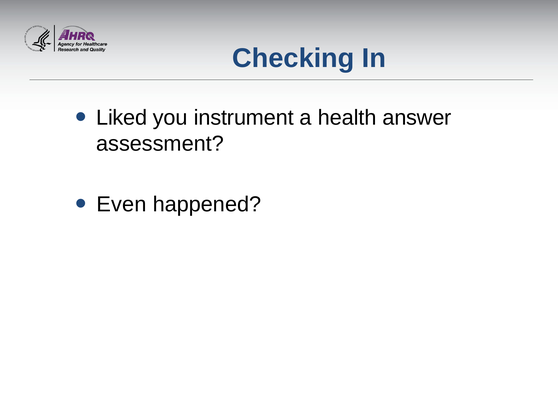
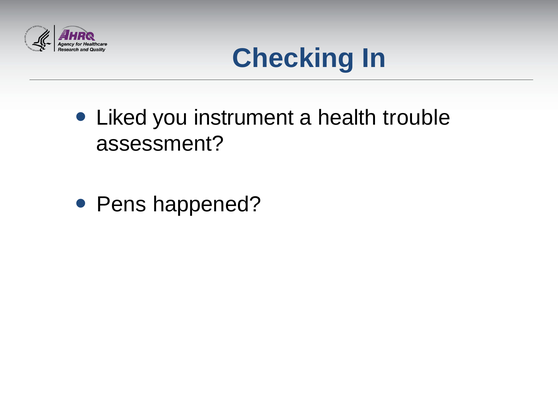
answer: answer -> trouble
Even: Even -> Pens
